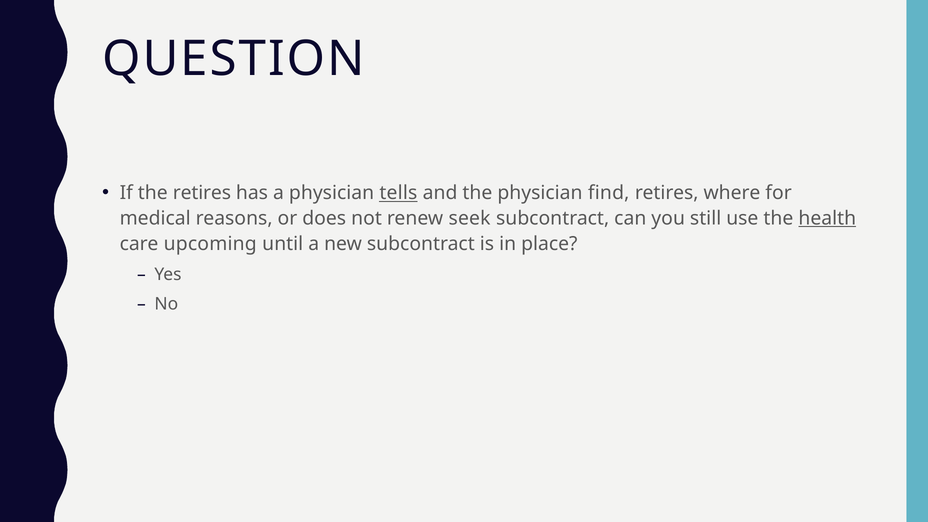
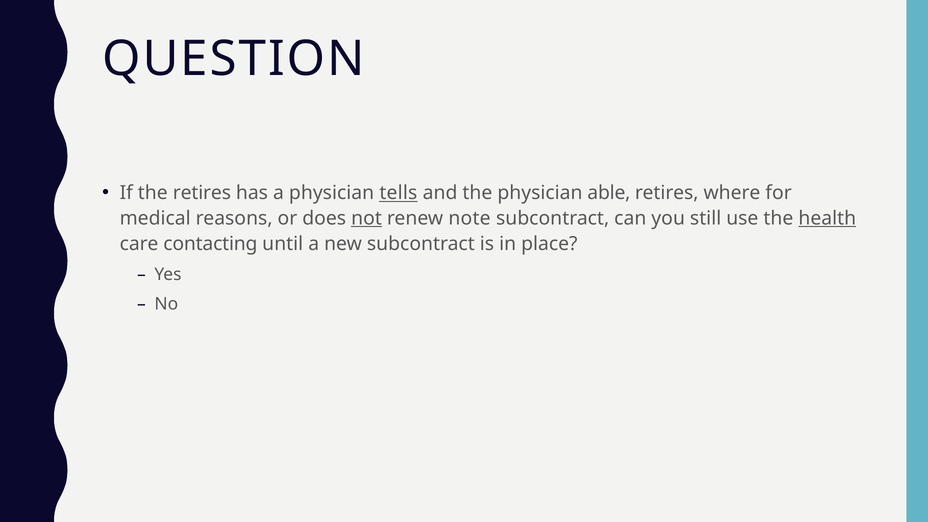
find: find -> able
not underline: none -> present
seek: seek -> note
upcoming: upcoming -> contacting
